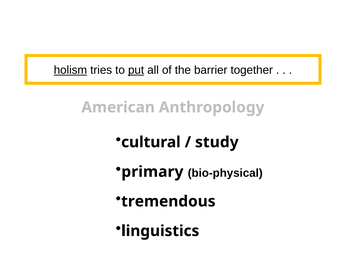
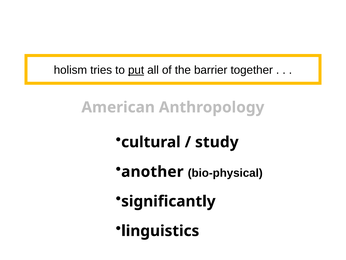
holism underline: present -> none
primary: primary -> another
tremendous: tremendous -> significantly
